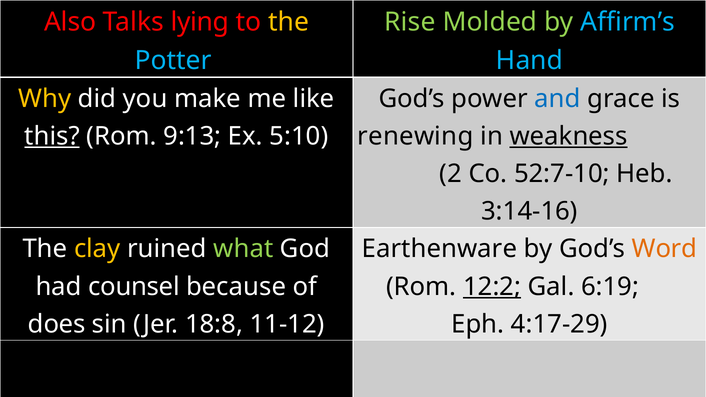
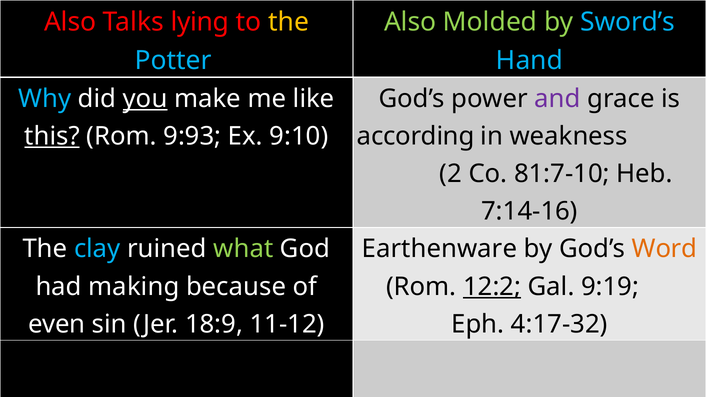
Rise at (410, 22): Rise -> Also
Affirm’s: Affirm’s -> Sword’s
Why colour: yellow -> light blue
you underline: none -> present
and colour: blue -> purple
9:13: 9:13 -> 9:93
5:10: 5:10 -> 9:10
renewing: renewing -> according
weakness underline: present -> none
52:7-10: 52:7-10 -> 81:7-10
3:14-16: 3:14-16 -> 7:14-16
clay colour: yellow -> light blue
counsel: counsel -> making
6:19: 6:19 -> 9:19
does: does -> even
18:8: 18:8 -> 18:9
4:17-29: 4:17-29 -> 4:17-32
